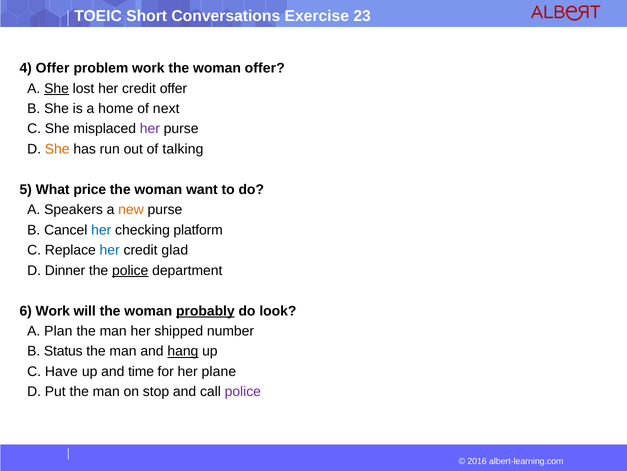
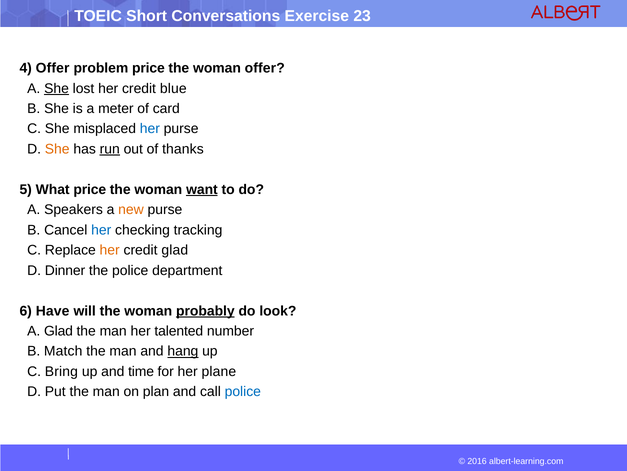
problem work: work -> price
credit offer: offer -> blue
home: home -> meter
next: next -> card
her at (150, 129) colour: purple -> blue
run underline: none -> present
talking: talking -> thanks
want underline: none -> present
platform: platform -> tracking
her at (110, 250) colour: blue -> orange
police at (130, 270) underline: present -> none
6 Work: Work -> Have
A Plan: Plan -> Glad
shipped: shipped -> talented
Status: Status -> Match
Have: Have -> Bring
stop: stop -> plan
police at (243, 391) colour: purple -> blue
